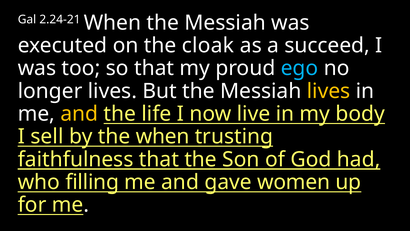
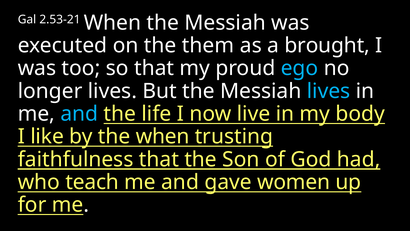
2.24-21: 2.24-21 -> 2.53-21
cloak: cloak -> them
succeed: succeed -> brought
lives at (329, 91) colour: yellow -> light blue
and at (79, 114) colour: yellow -> light blue
sell: sell -> like
filling: filling -> teach
